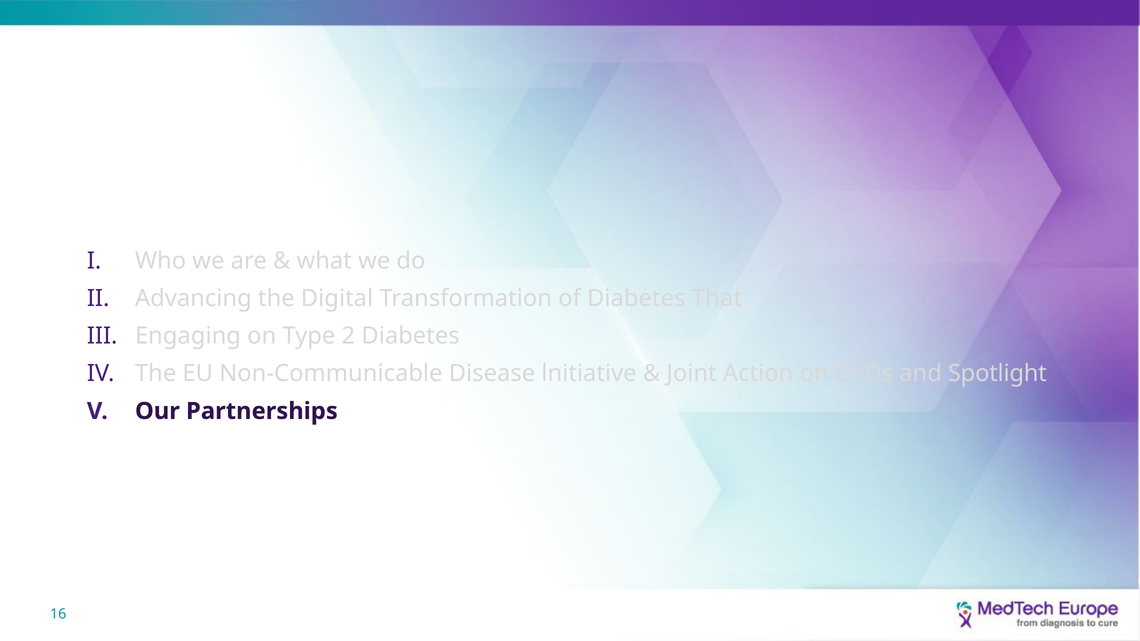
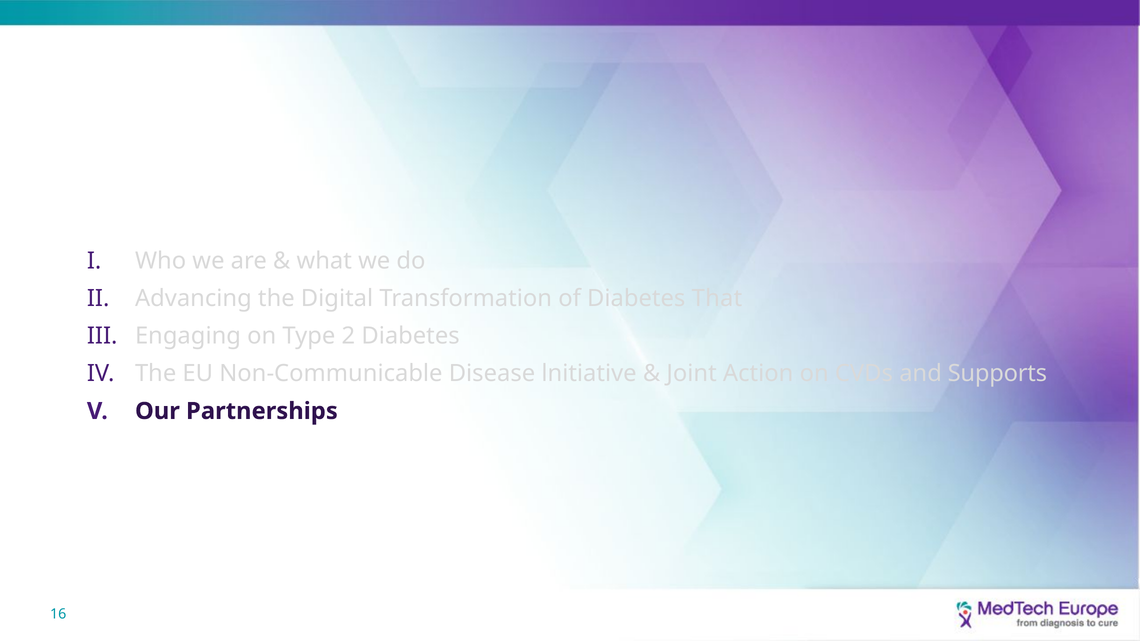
Spotlight: Spotlight -> Supports
